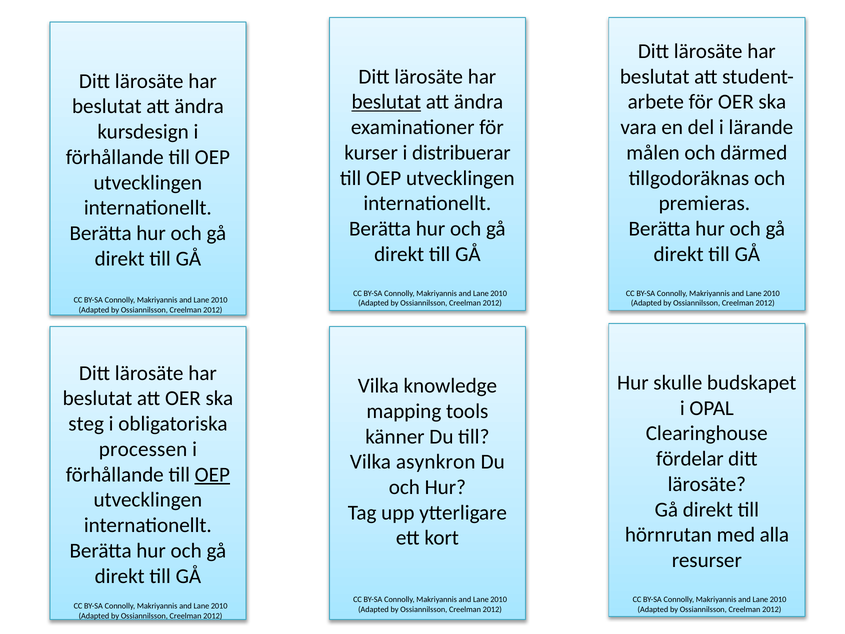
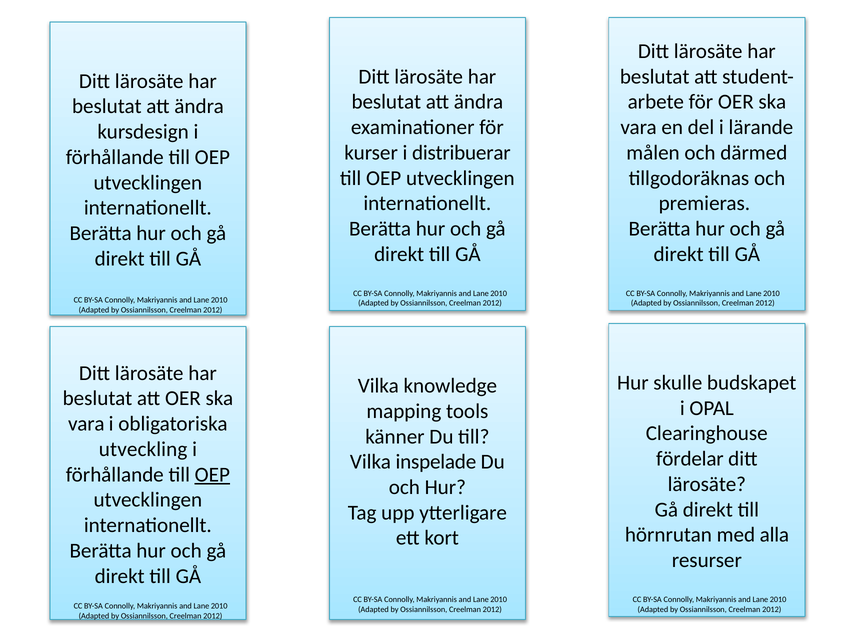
beslutat at (386, 102) underline: present -> none
steg at (86, 424): steg -> vara
processen: processen -> utveckling
asynkron: asynkron -> inspelade
